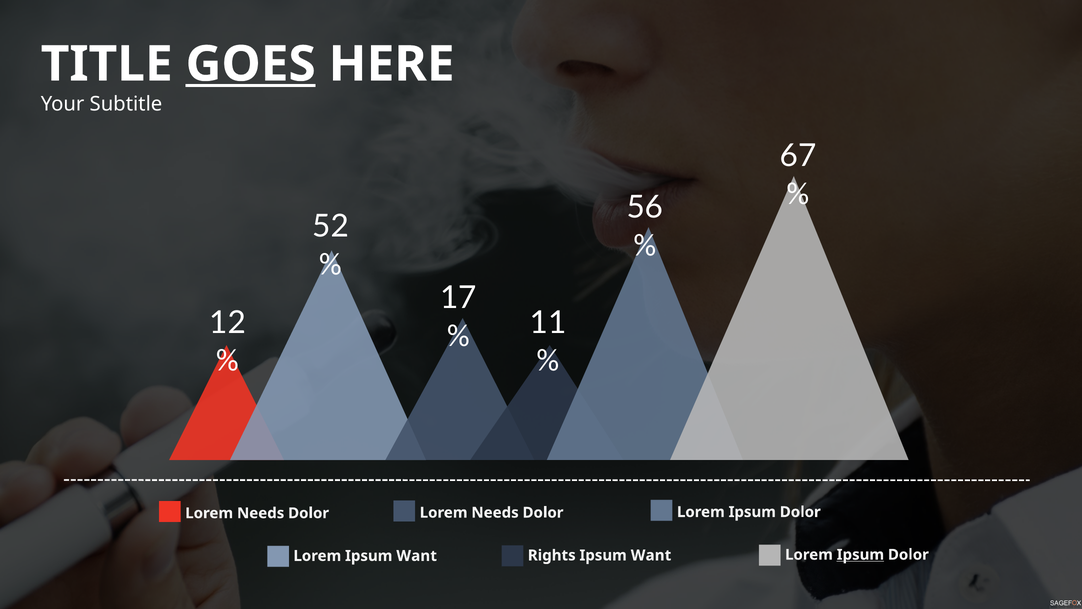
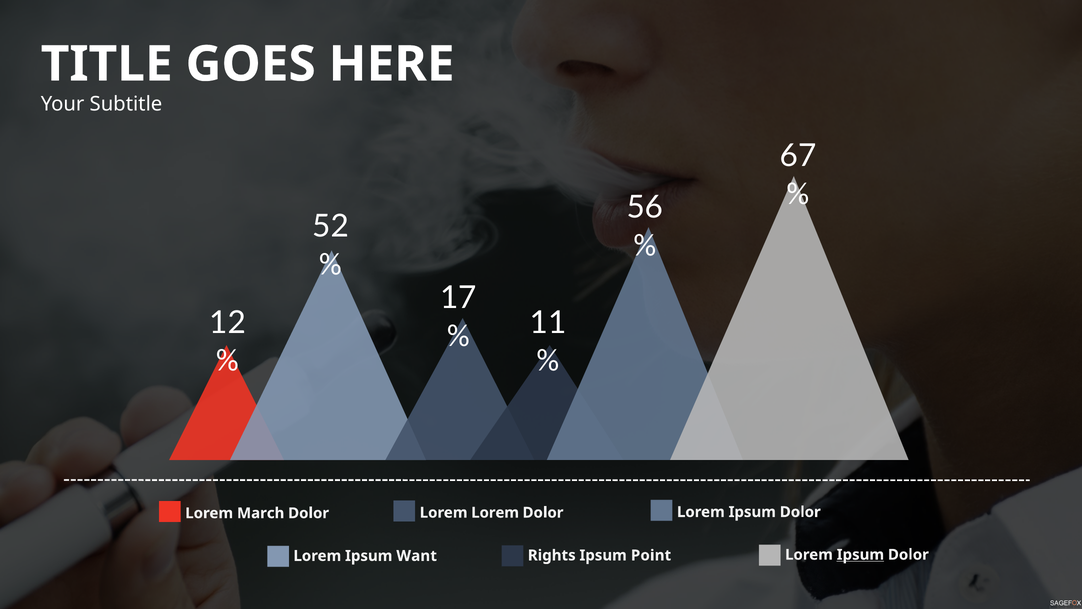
GOES underline: present -> none
Needs at (495, 512): Needs -> Lorem
Needs at (261, 513): Needs -> March
Want at (651, 555): Want -> Point
